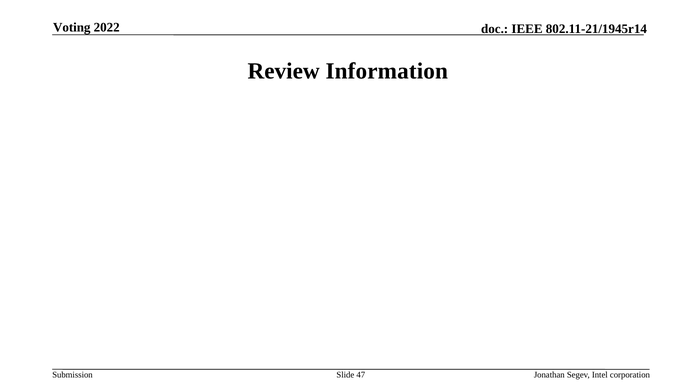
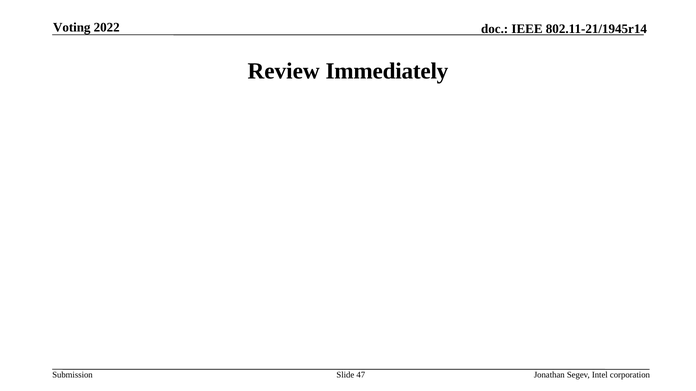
Information: Information -> Immediately
